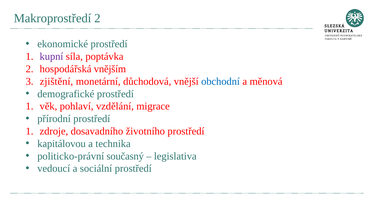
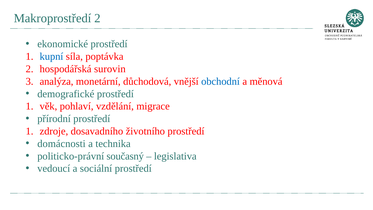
kupní colour: purple -> blue
vnějším: vnějším -> surovin
zjištění: zjištění -> analýza
kapitálovou: kapitálovou -> domácnosti
